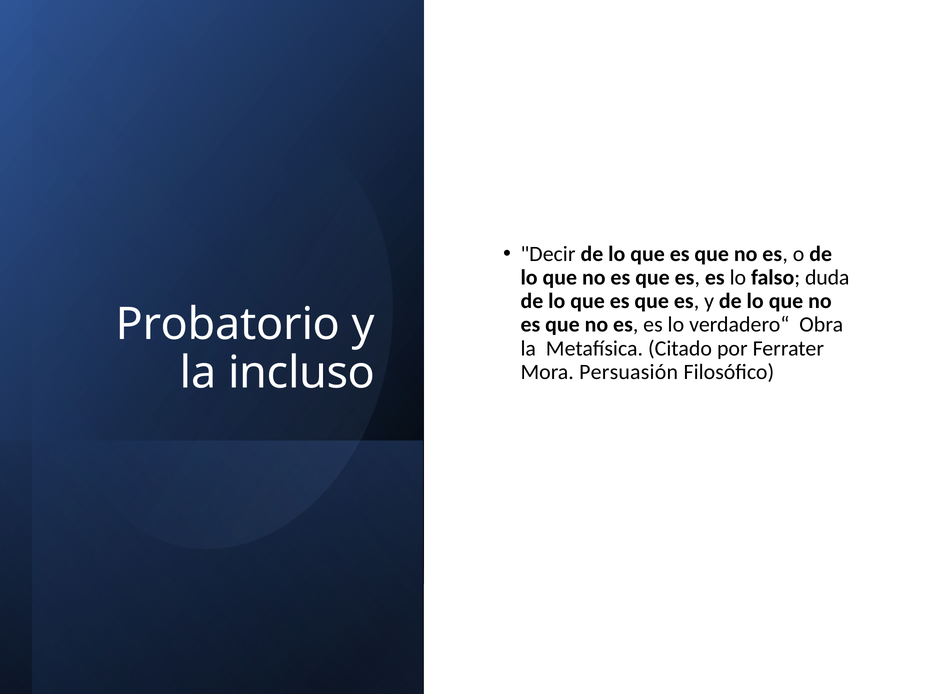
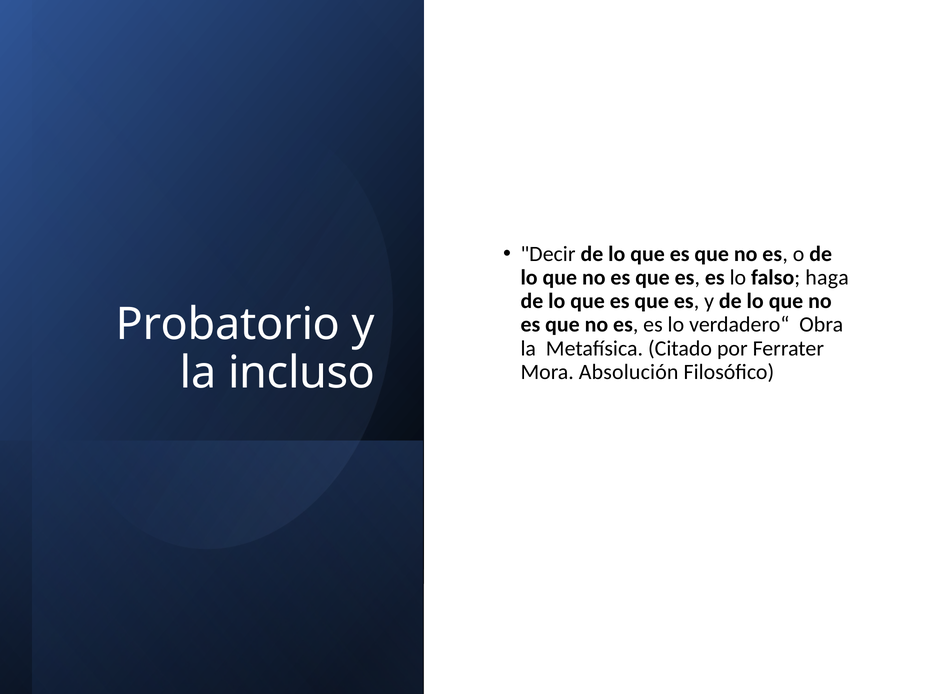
duda: duda -> haga
Persuasión: Persuasión -> Absolución
